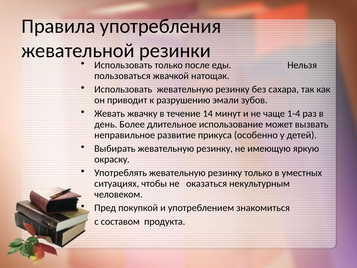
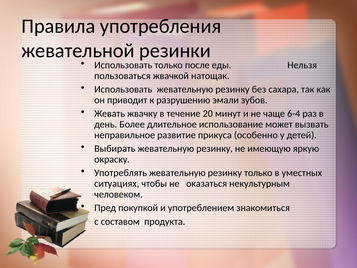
14: 14 -> 20
1-4: 1-4 -> 6-4
